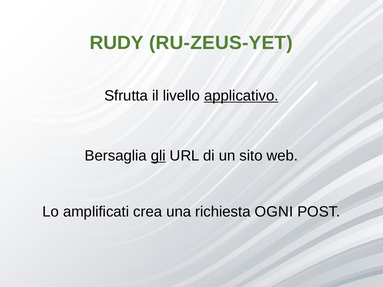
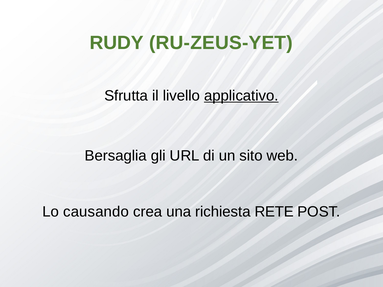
gli underline: present -> none
amplificati: amplificati -> causando
OGNI: OGNI -> RETE
